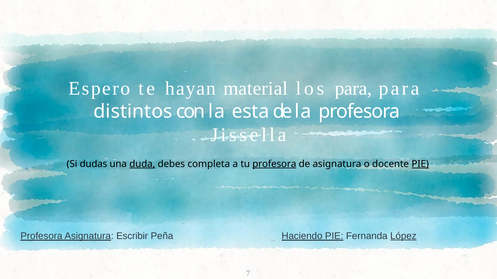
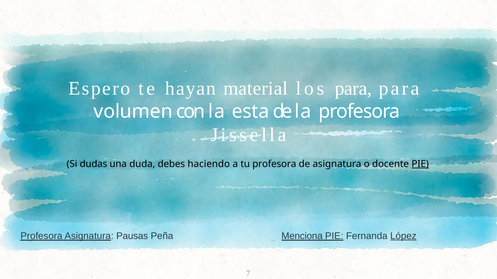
distintos: distintos -> volumen
duda underline: present -> none
completa: completa -> haciendo
profesora at (274, 164) underline: present -> none
Escribir: Escribir -> Pausas
Haciendo: Haciendo -> Menciona
